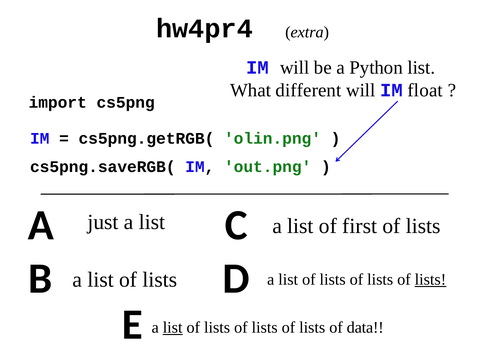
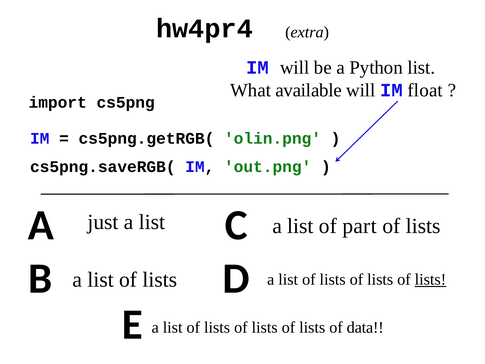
different: different -> available
first: first -> part
list at (173, 327) underline: present -> none
